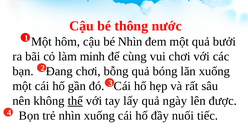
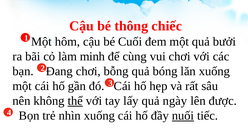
nước: nước -> chiếc
bé Nhìn: Nhìn -> Cuối
nuối underline: none -> present
